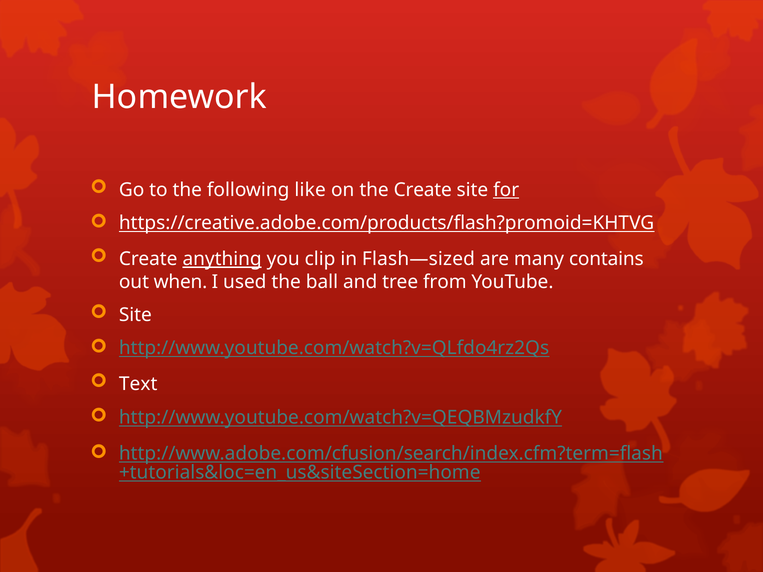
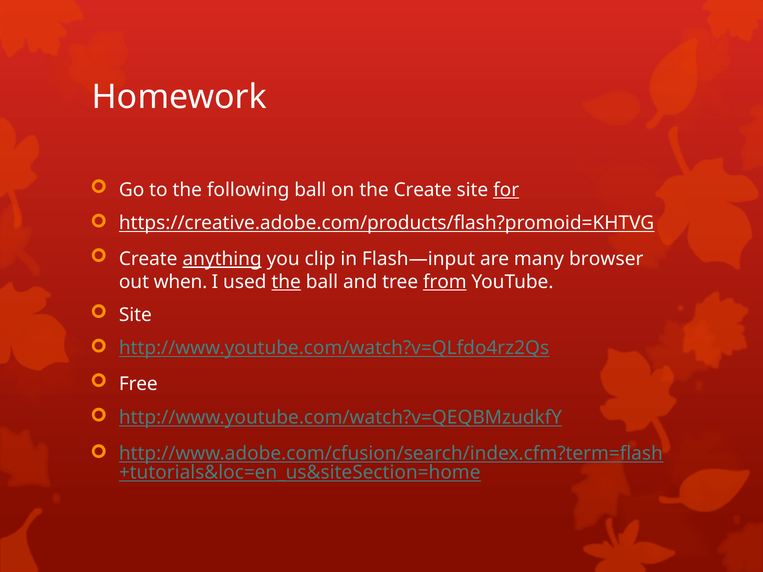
following like: like -> ball
Flash—sized: Flash—sized -> Flash—input
contains: contains -> browser
the at (286, 282) underline: none -> present
from underline: none -> present
Text: Text -> Free
